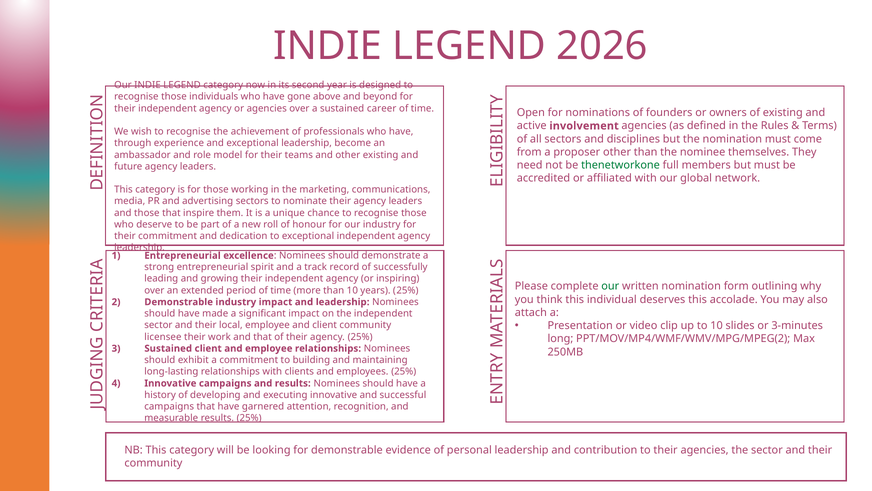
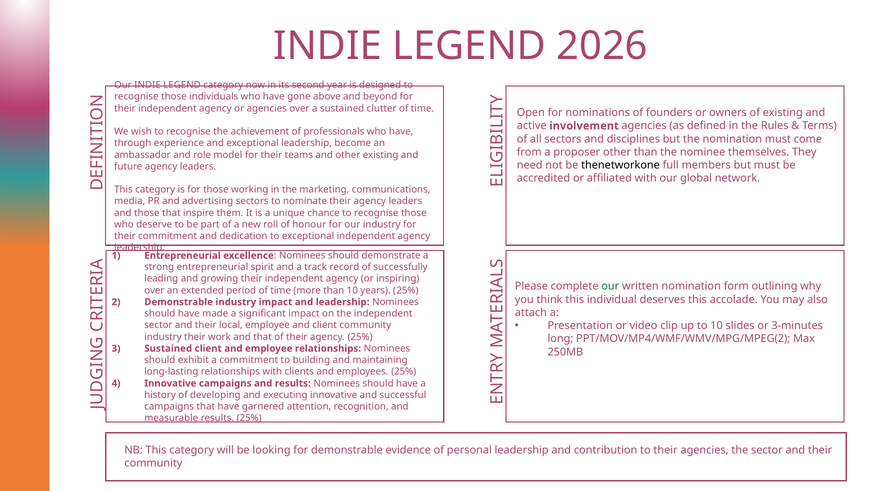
career: career -> clutter
thenetworkone colour: green -> black
licensee at (163, 337): licensee -> industry
